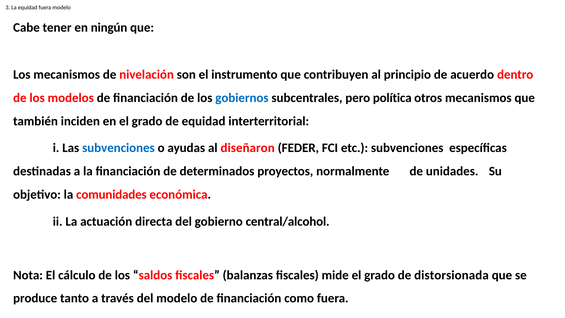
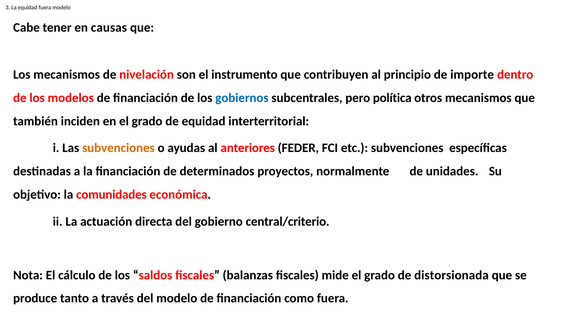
ningún: ningún -> causas
acuerdo: acuerdo -> importe
subvenciones at (118, 148) colour: blue -> orange
diseñaron: diseñaron -> anteriores
central/alcohol: central/alcohol -> central/criterio
